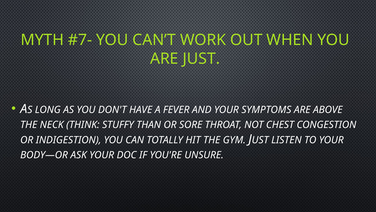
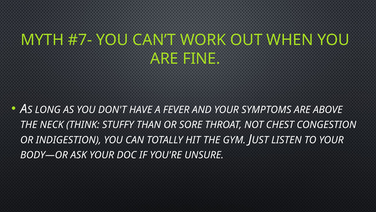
JUST: JUST -> FINE
